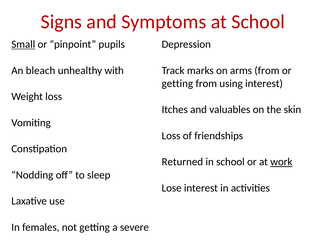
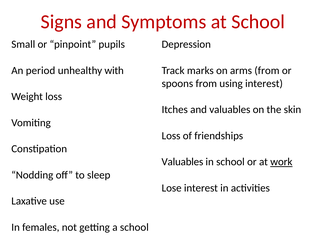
Small underline: present -> none
bleach: bleach -> period
getting at (177, 83): getting -> spoons
Returned at (182, 162): Returned -> Valuables
a severe: severe -> school
